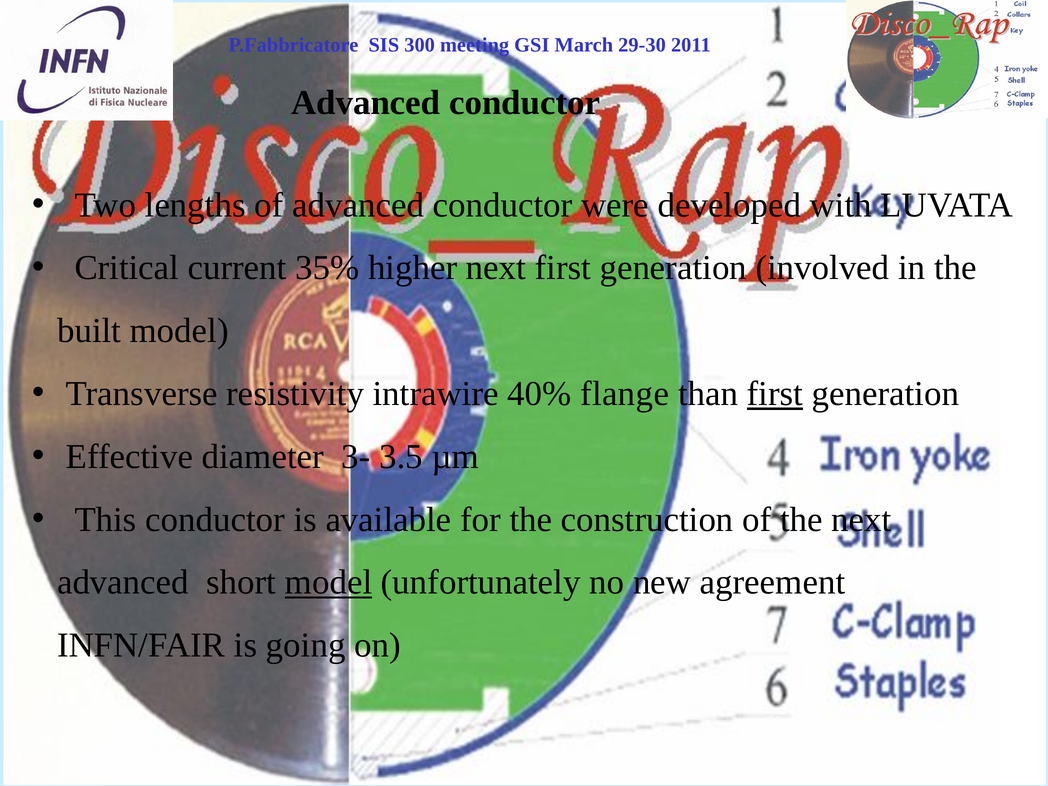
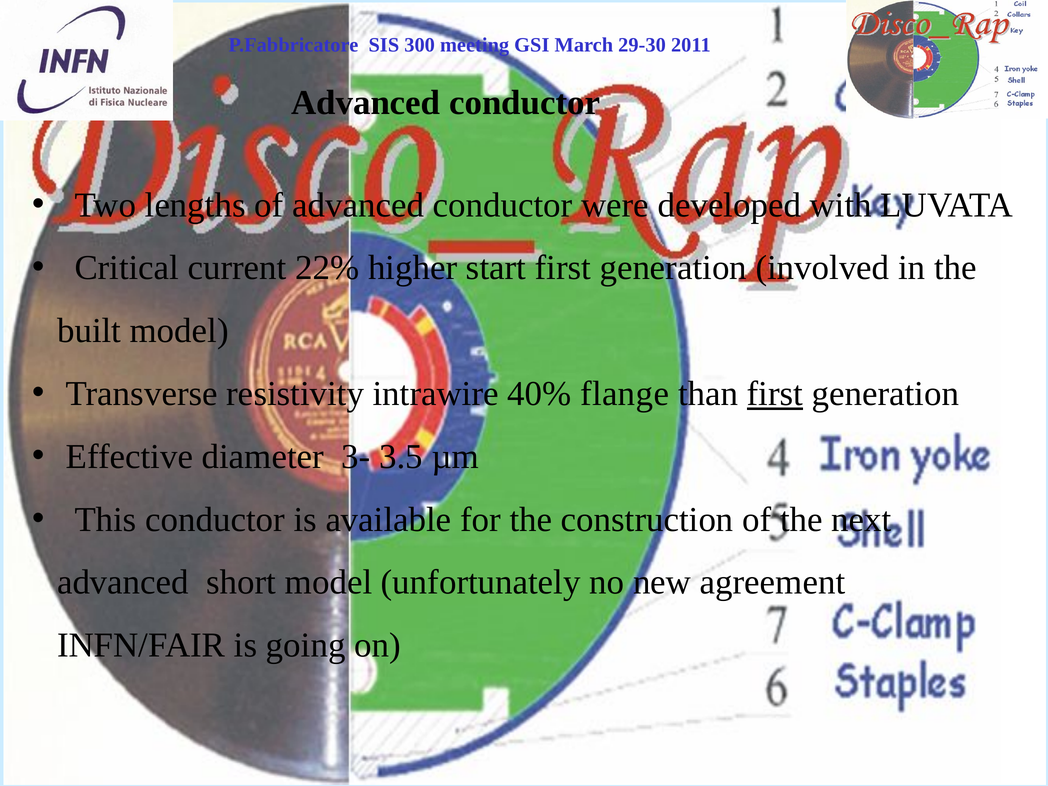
35%: 35% -> 22%
higher next: next -> start
model at (329, 582) underline: present -> none
